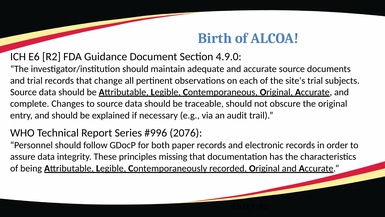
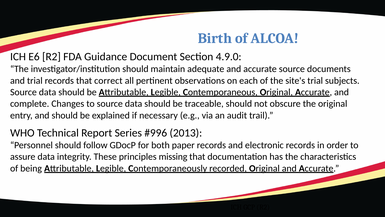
change: change -> correct
2076: 2076 -> 2013
